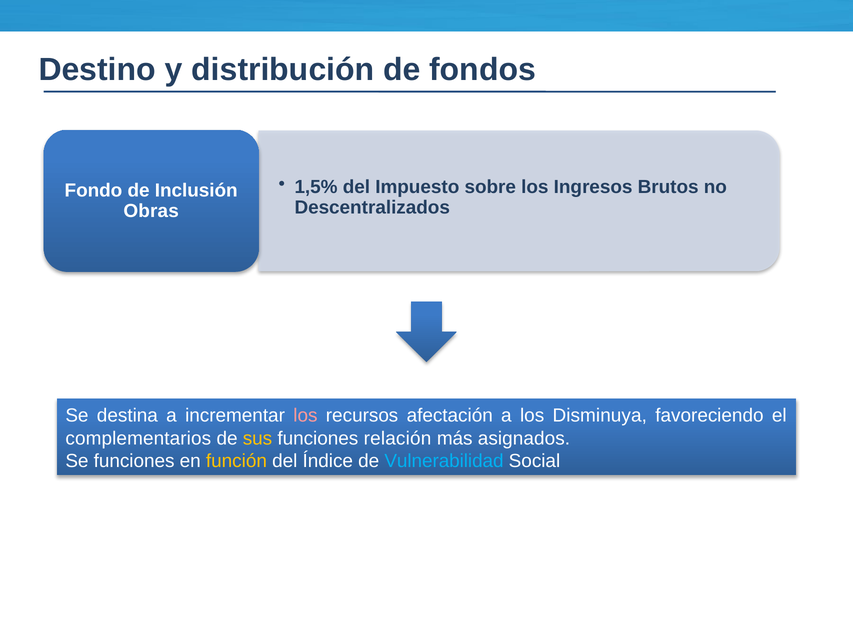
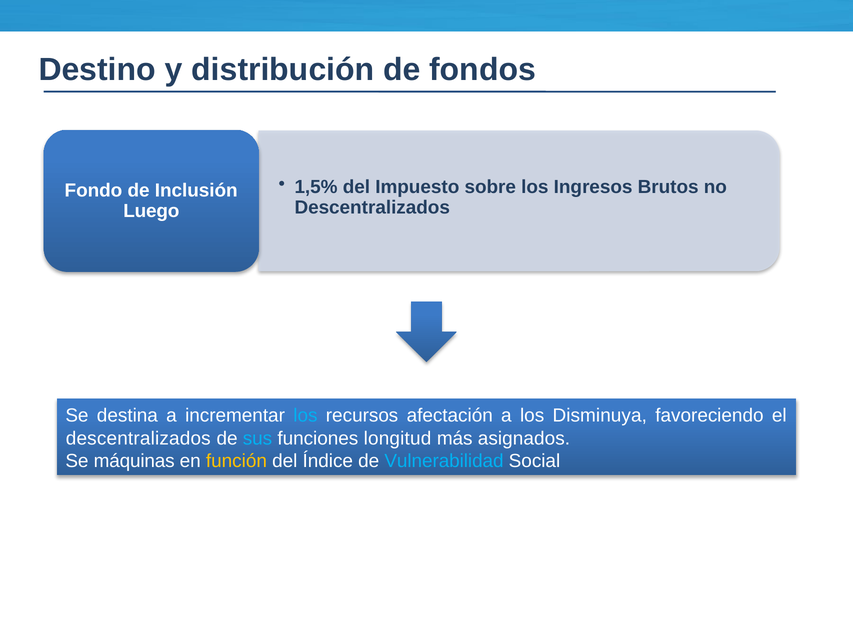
Obras: Obras -> Luego
los at (305, 415) colour: pink -> light blue
complementarios at (138, 438): complementarios -> descentralizados
sus colour: yellow -> light blue
relación: relación -> longitud
Se funciones: funciones -> máquinas
